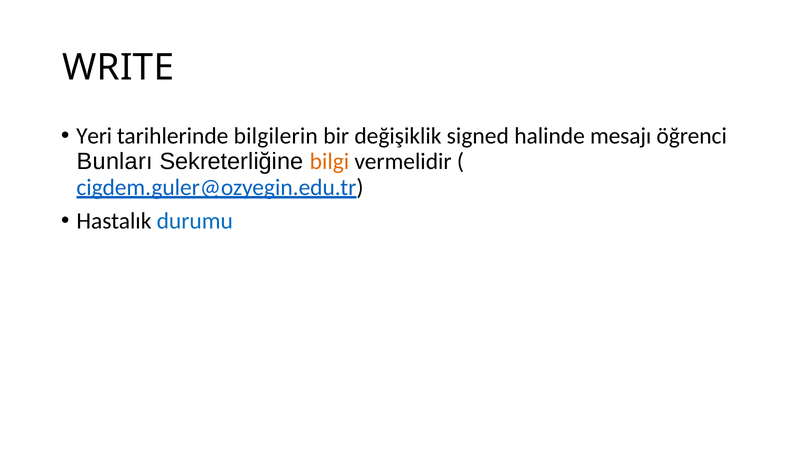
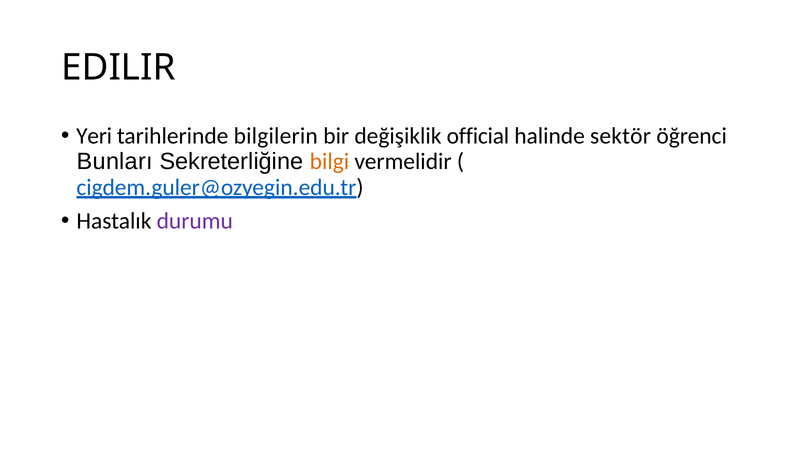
WRITE: WRITE -> EDILIR
signed: signed -> official
mesajı: mesajı -> sektör
durumu colour: blue -> purple
